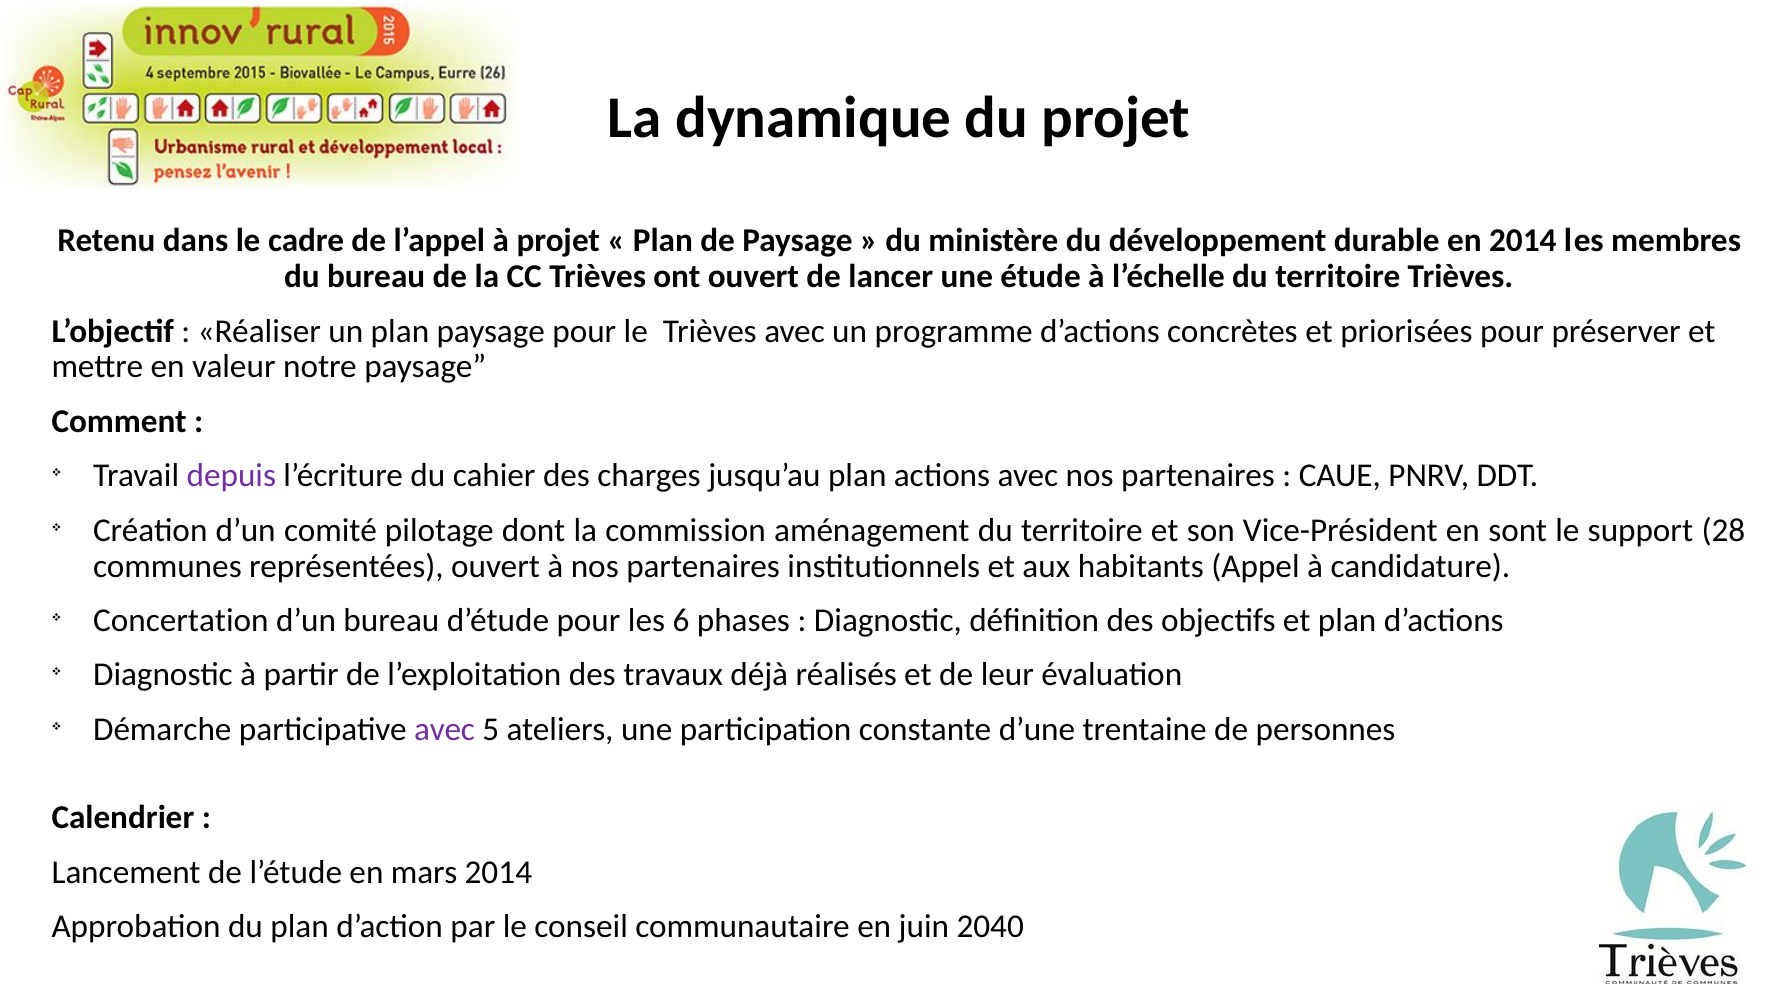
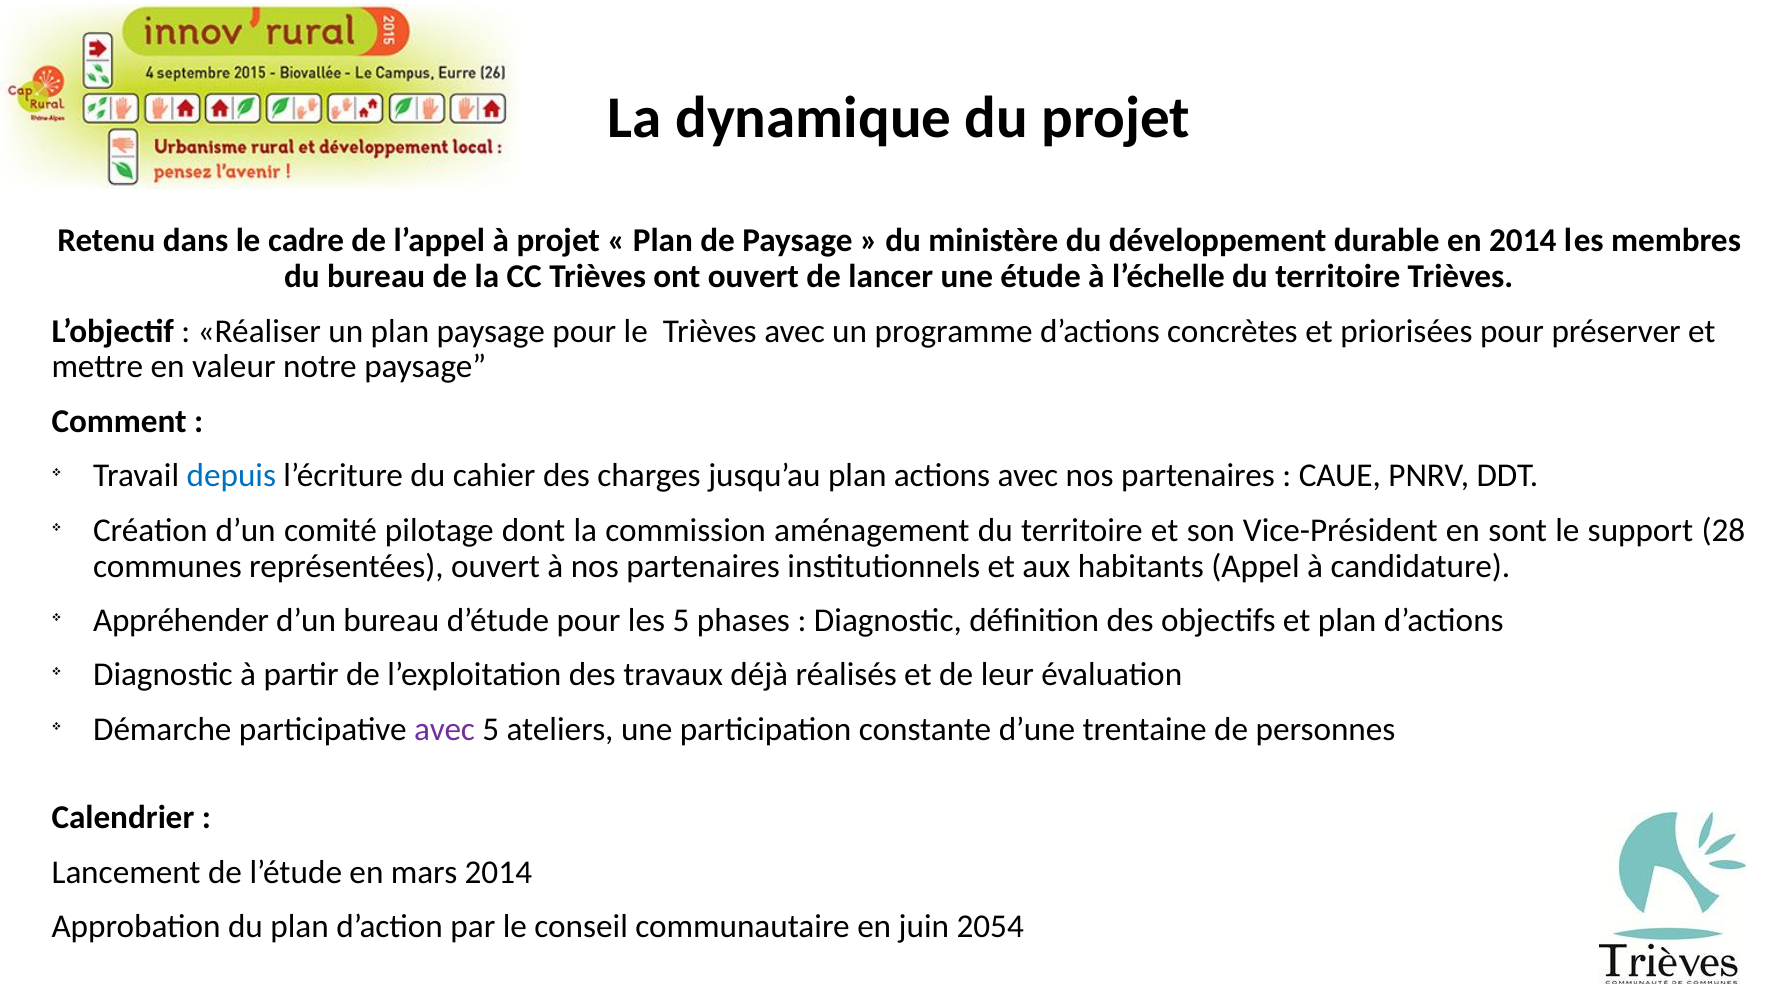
depuis colour: purple -> blue
Concertation: Concertation -> Appréhender
les 6: 6 -> 5
2040: 2040 -> 2054
